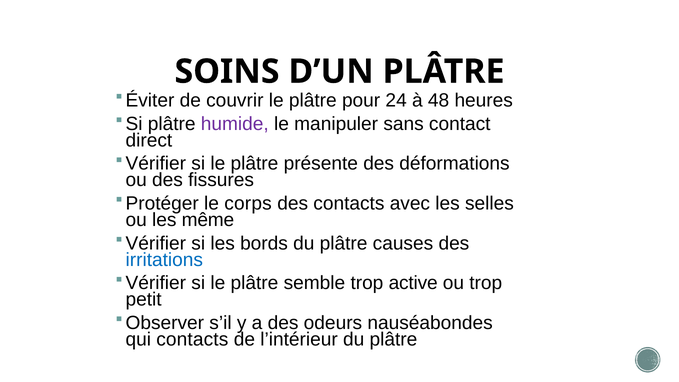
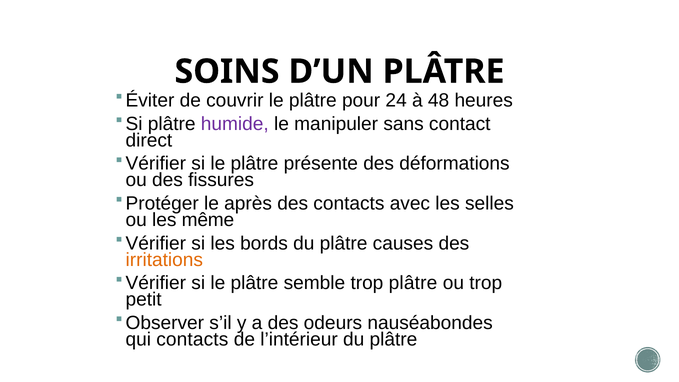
corps: corps -> après
irritations colour: blue -> orange
trop active: active -> plâtre
